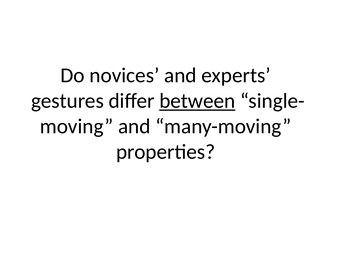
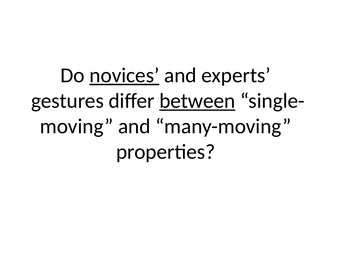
novices underline: none -> present
